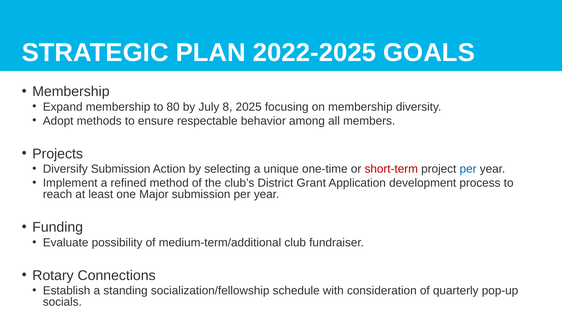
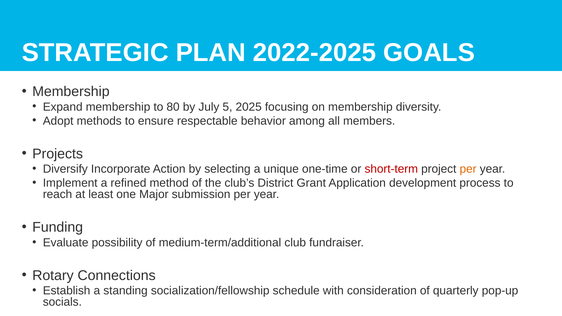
8: 8 -> 5
Diversify Submission: Submission -> Incorporate
per at (468, 169) colour: blue -> orange
